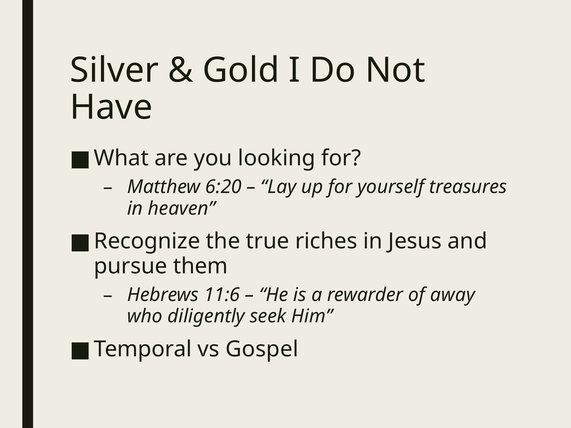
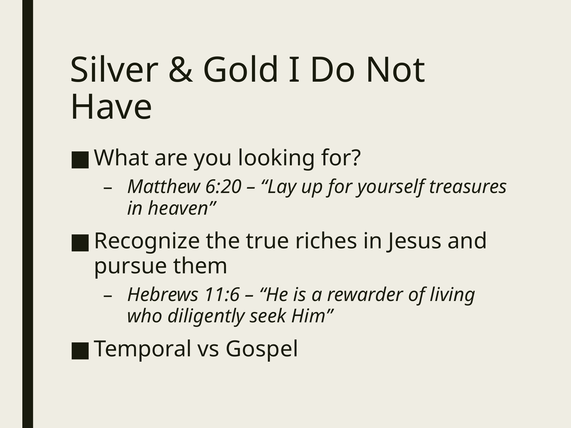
away: away -> living
